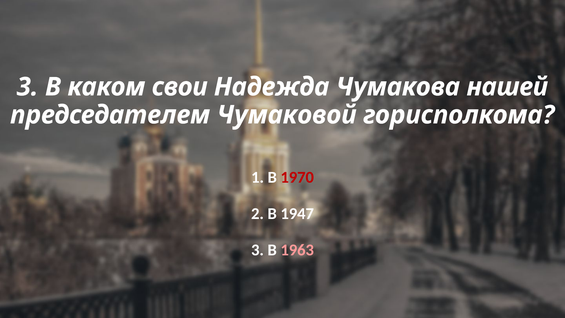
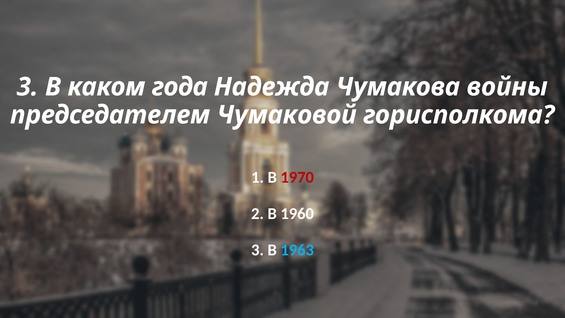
свои: свои -> года
нашей: нашей -> войны
1947: 1947 -> 1960
1963 colour: pink -> light blue
